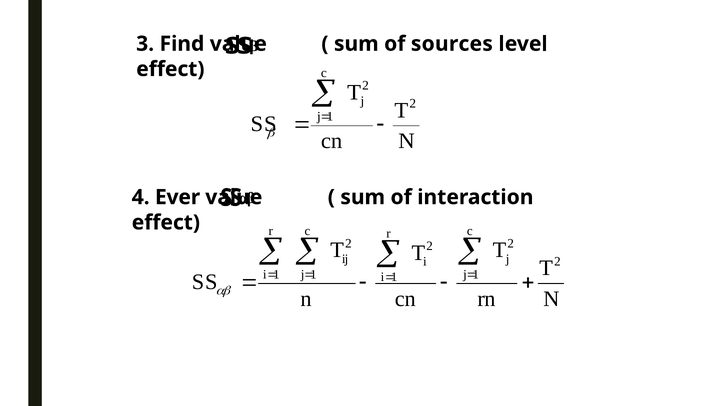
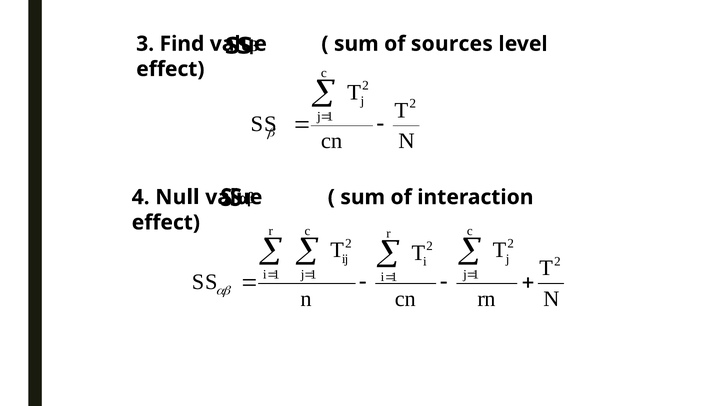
Ever: Ever -> Null
